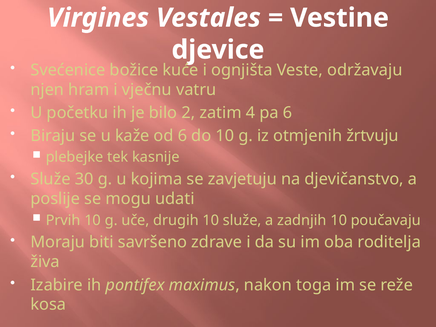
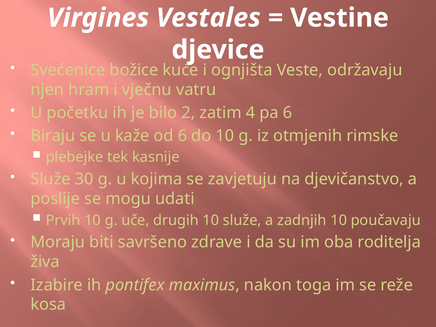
žrtvuju: žrtvuju -> rimske
